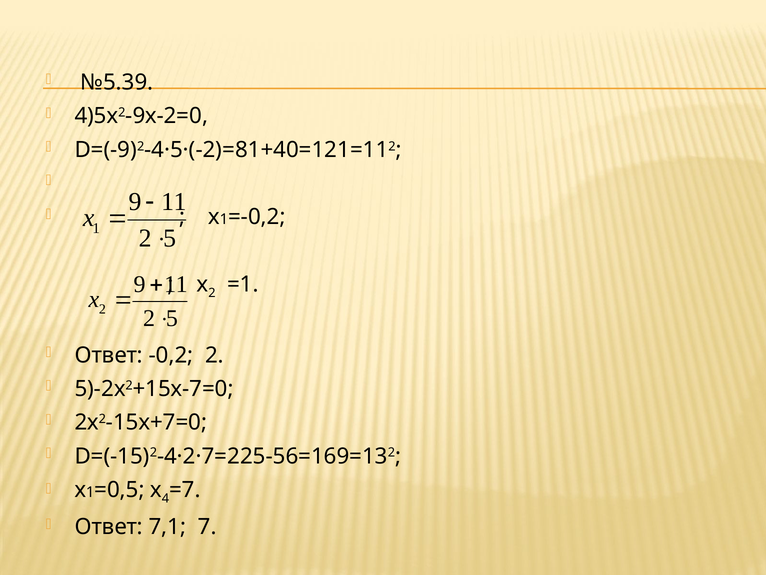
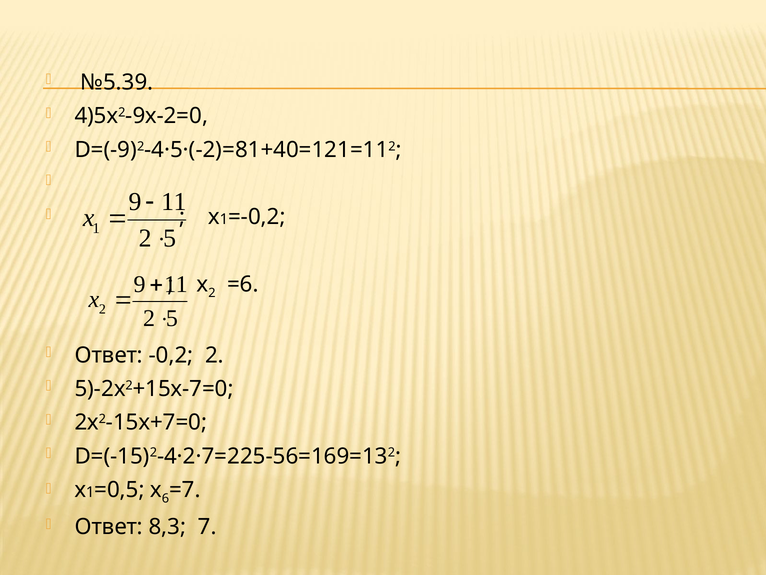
=1: =1 -> =6
4: 4 -> 6
7,1: 7,1 -> 8,3
